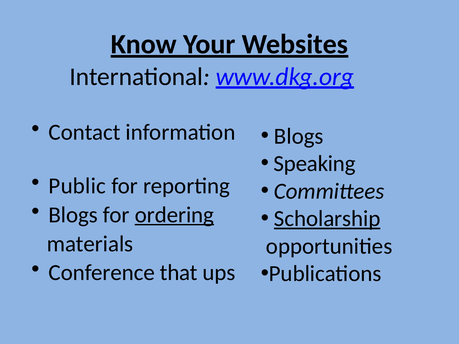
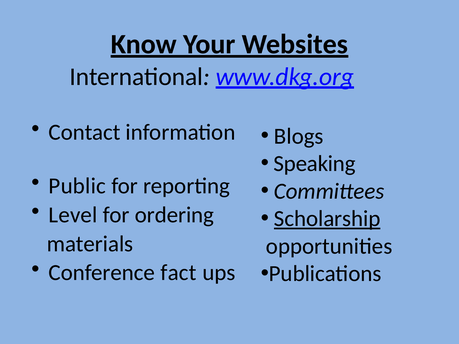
Blogs at (73, 215): Blogs -> Level
ordering underline: present -> none
that: that -> fact
